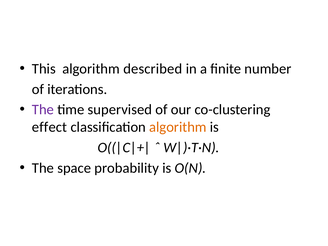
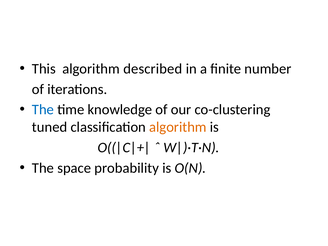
The at (43, 110) colour: purple -> blue
supervised: supervised -> knowledge
effect: effect -> tuned
